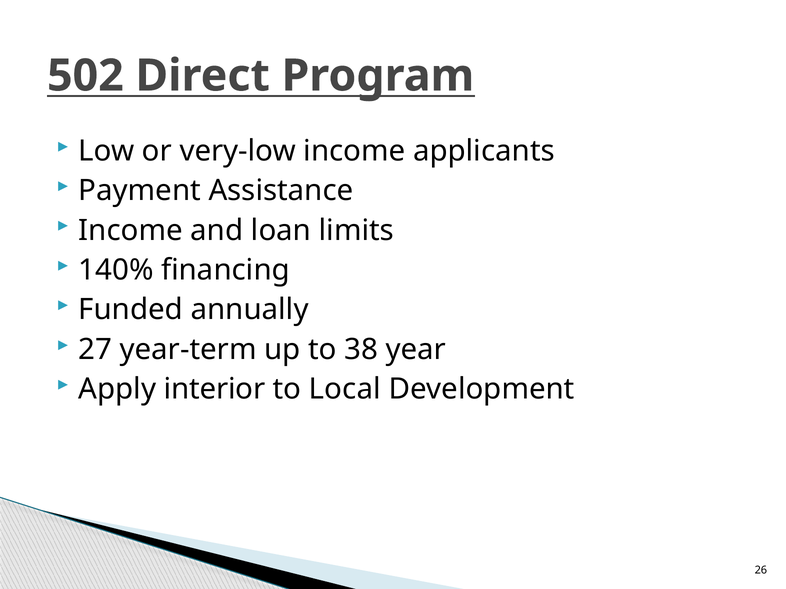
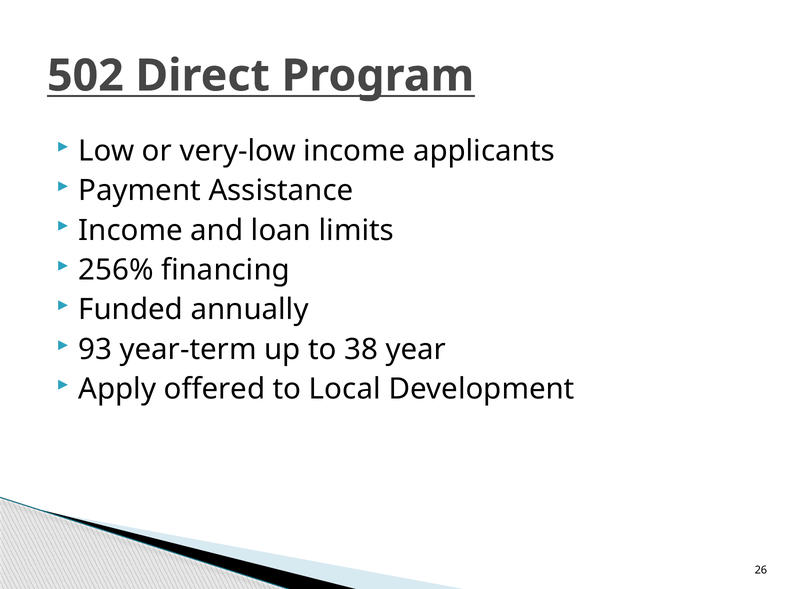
140%: 140% -> 256%
27: 27 -> 93
interior: interior -> offered
